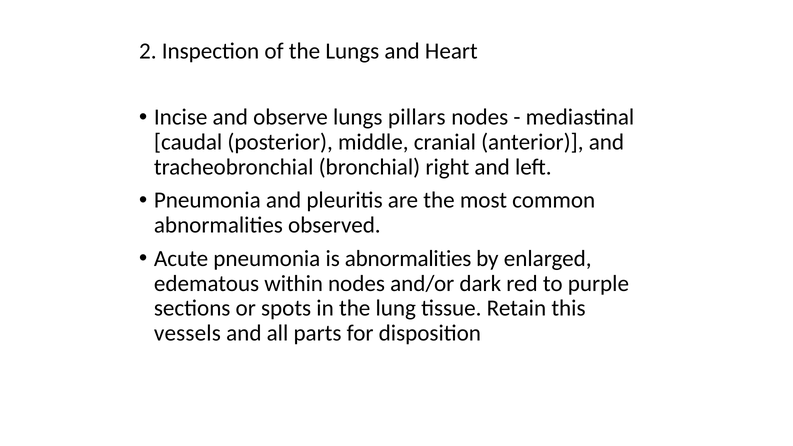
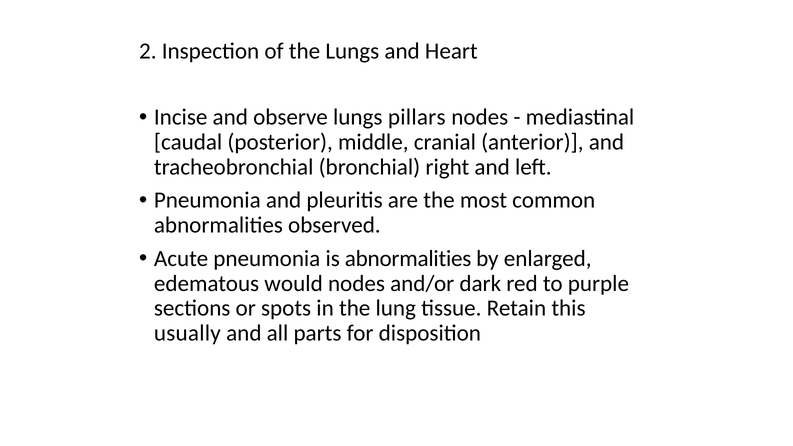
within: within -> would
vessels: vessels -> usually
